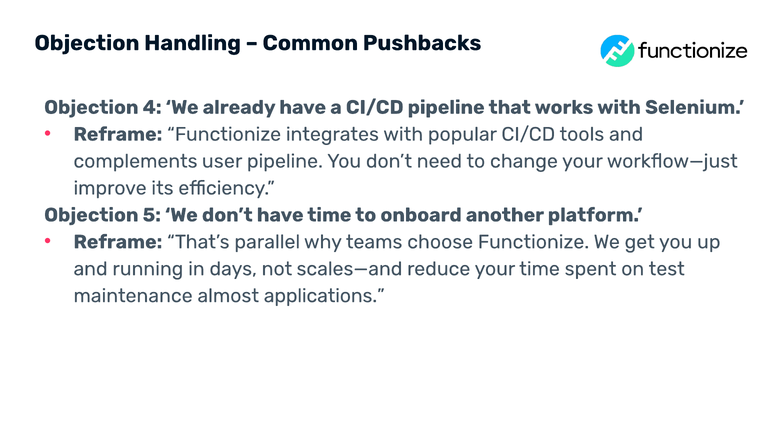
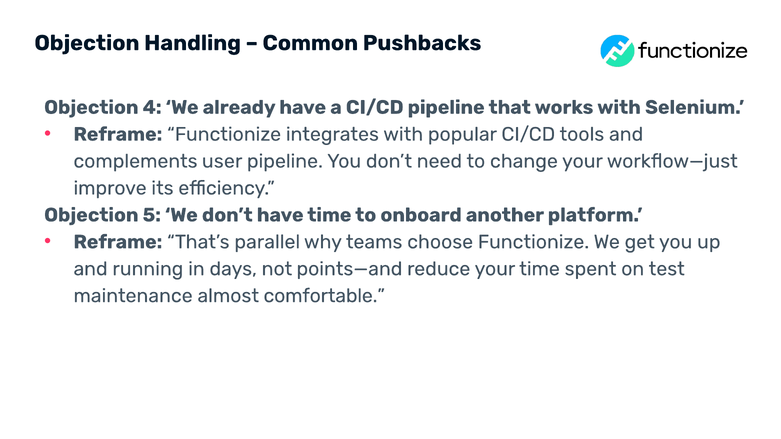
scales—and: scales—and -> points—and
applications: applications -> comfortable
